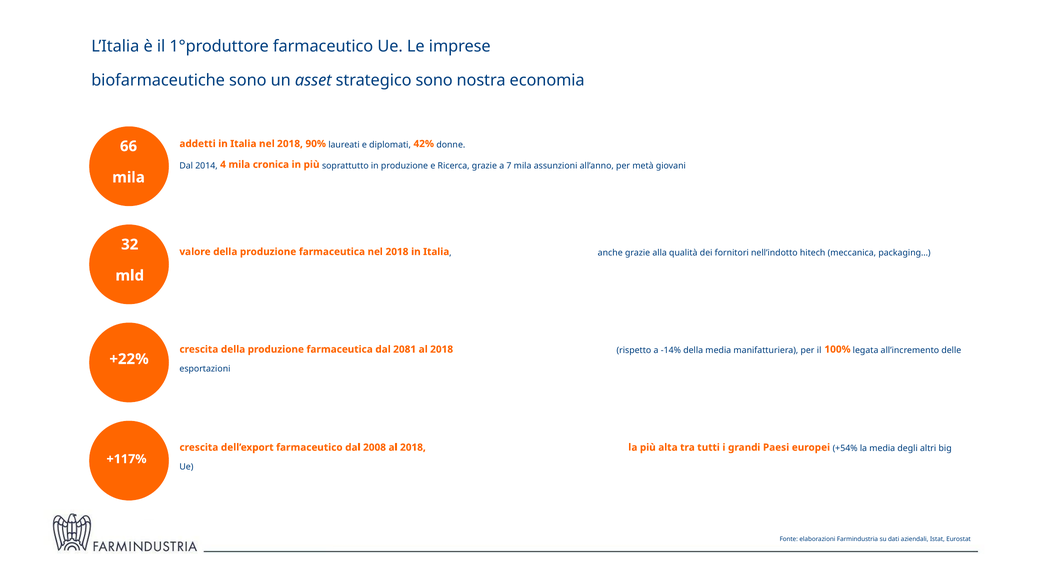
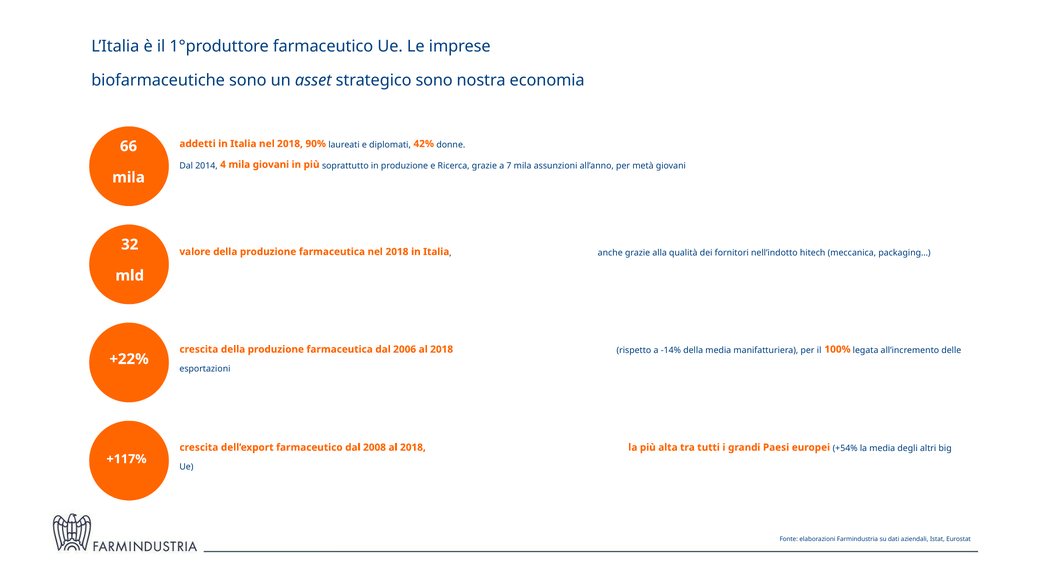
mila cronica: cronica -> giovani
2081: 2081 -> 2006
